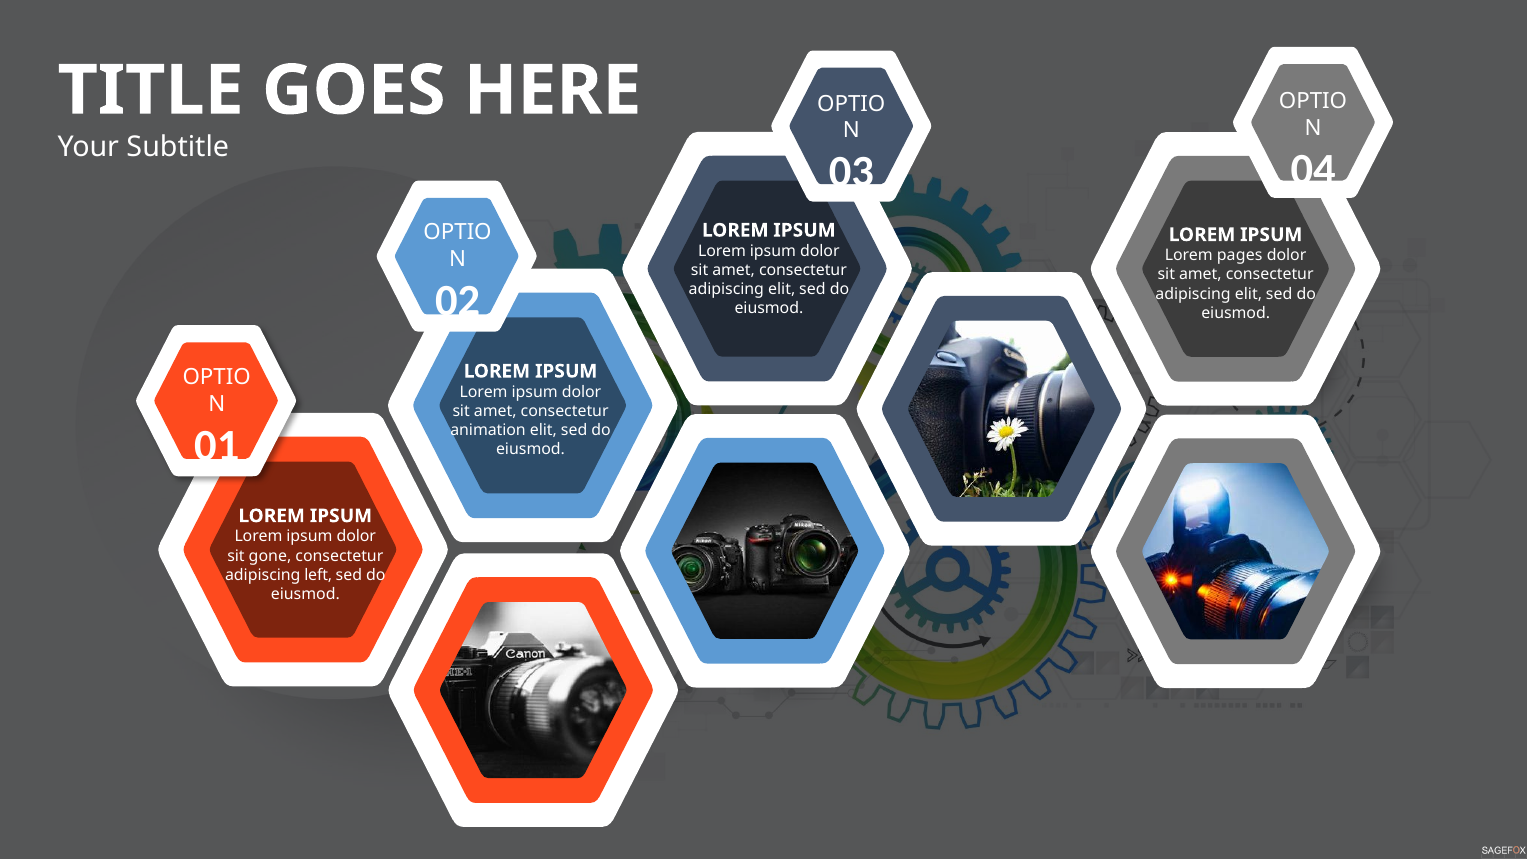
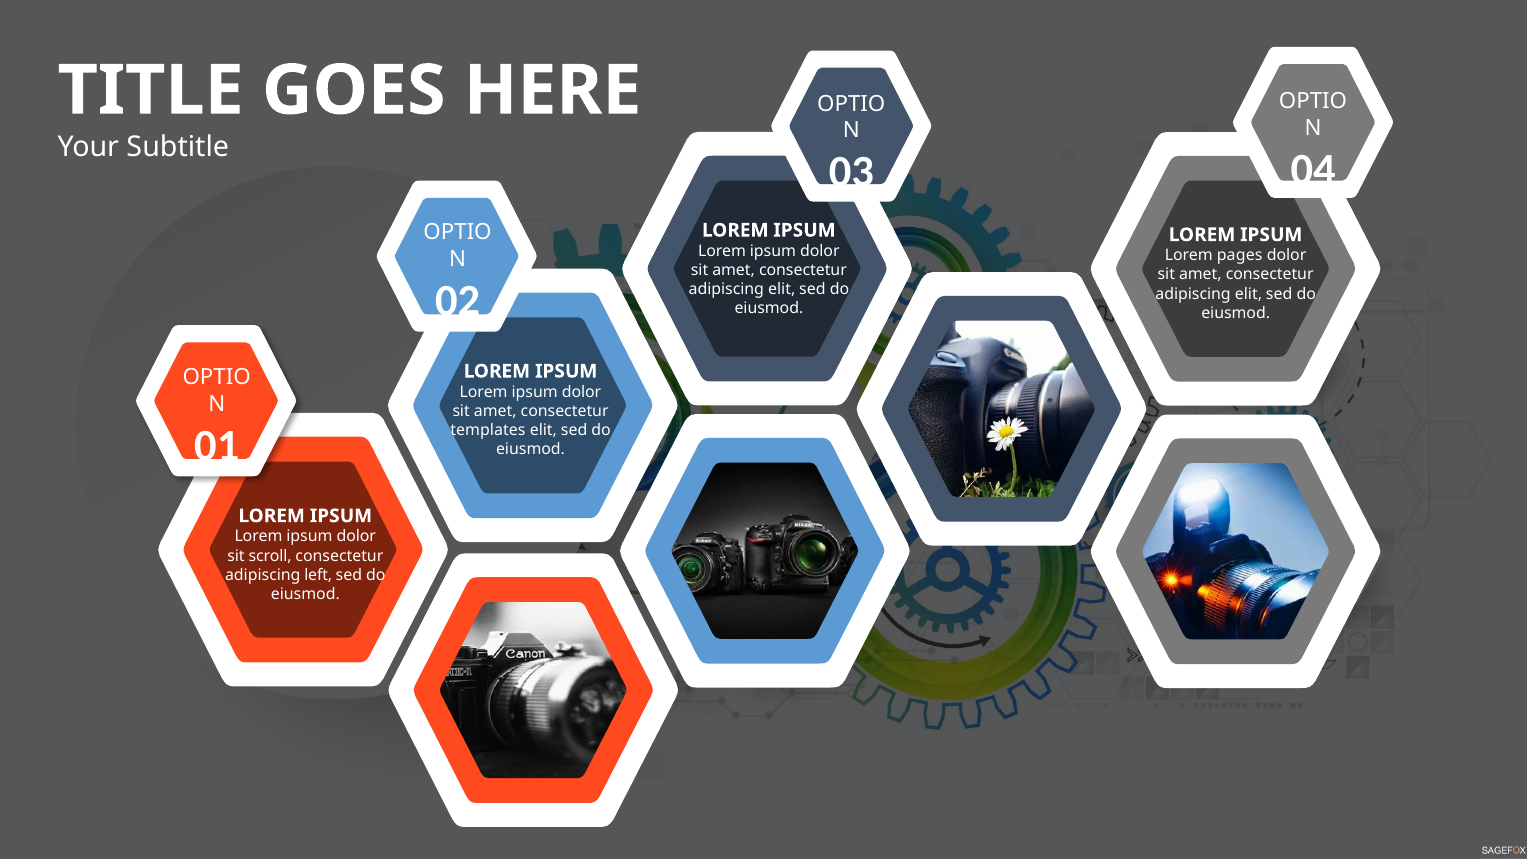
animation: animation -> templates
gone: gone -> scroll
